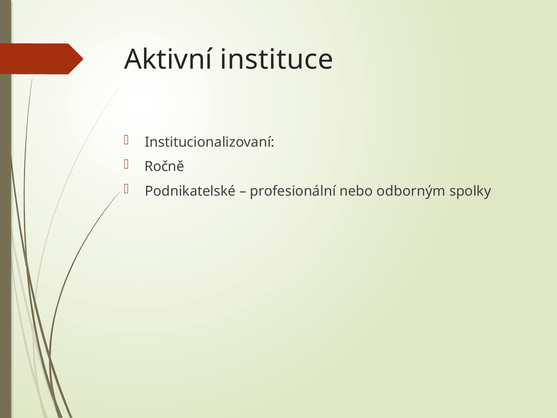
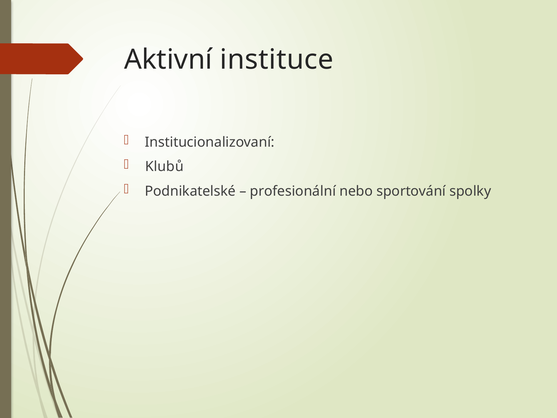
Ročně: Ročně -> Klubů
odborným: odborným -> sportování
